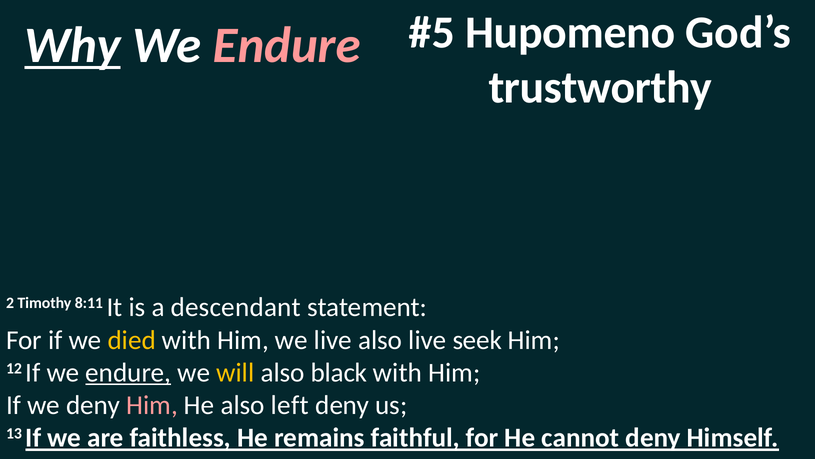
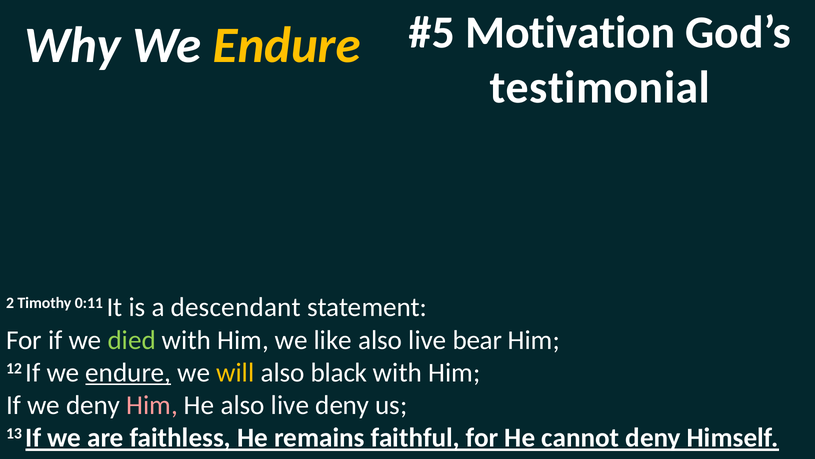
Why underline: present -> none
Endure at (287, 45) colour: pink -> yellow
Hupomeno: Hupomeno -> Motivation
trustworthy: trustworthy -> testimonial
8:11: 8:11 -> 0:11
died colour: yellow -> light green
we live: live -> like
seek: seek -> bear
He also left: left -> live
